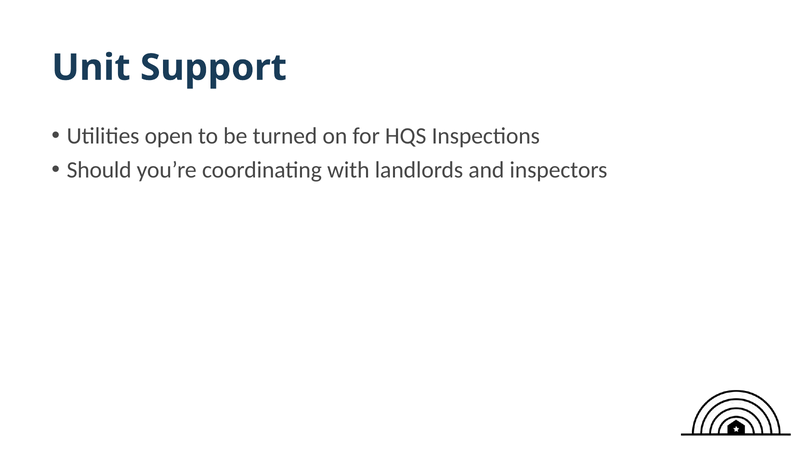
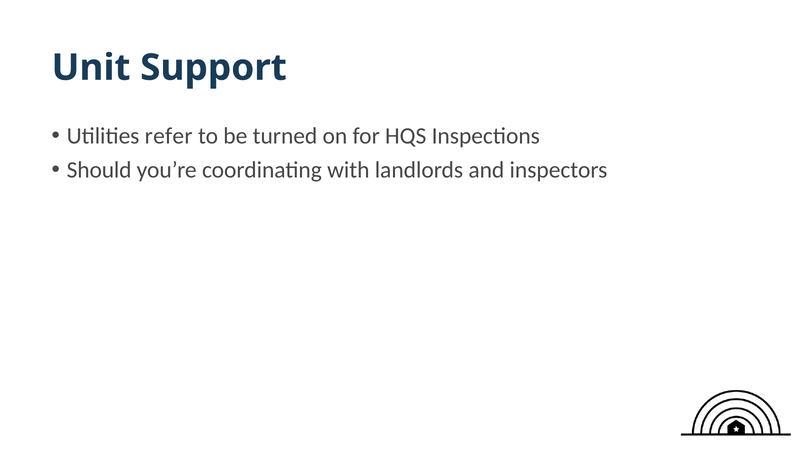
open: open -> refer
